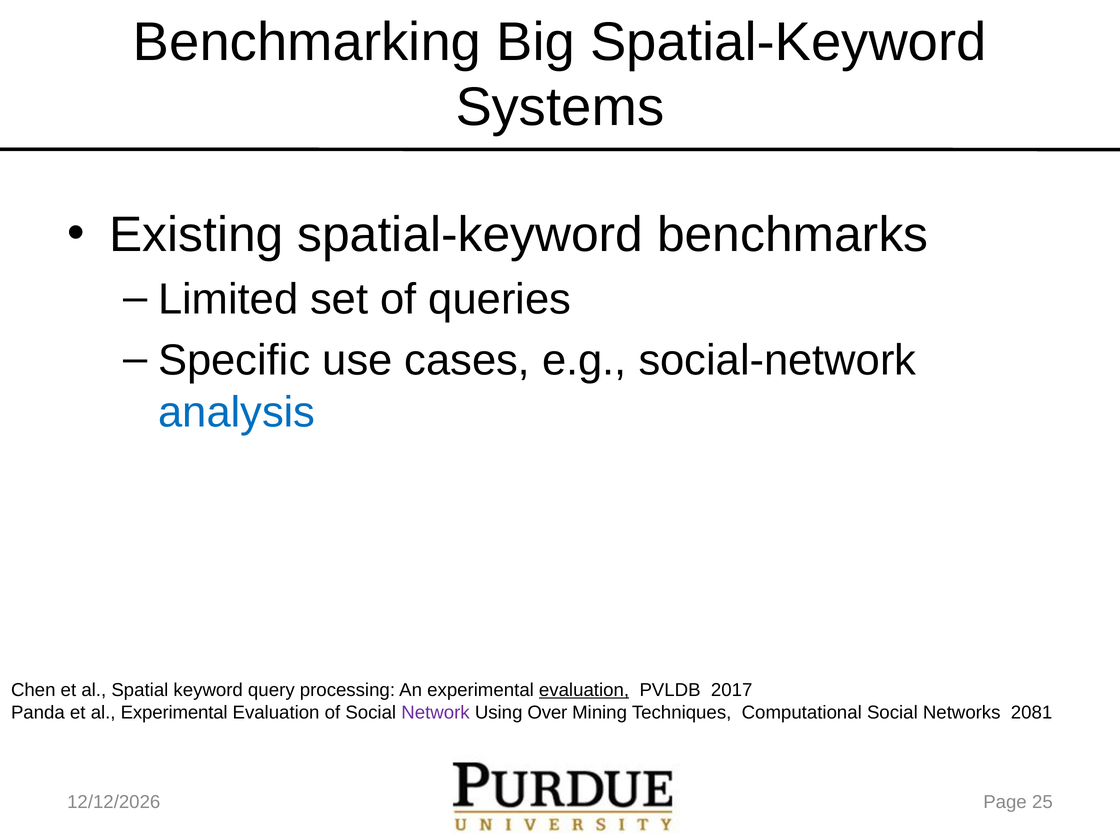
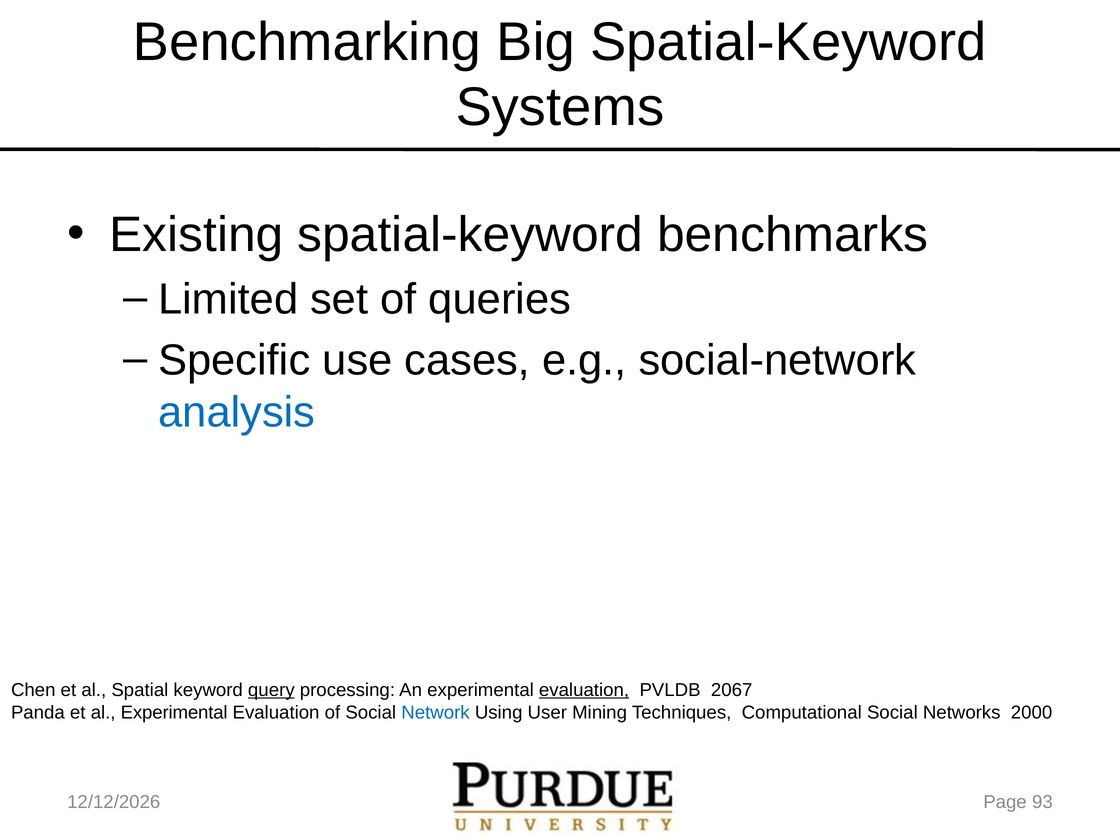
query underline: none -> present
2017: 2017 -> 2067
Network colour: purple -> blue
Over: Over -> User
2081: 2081 -> 2000
25: 25 -> 93
